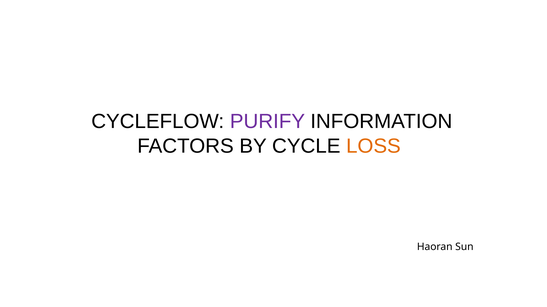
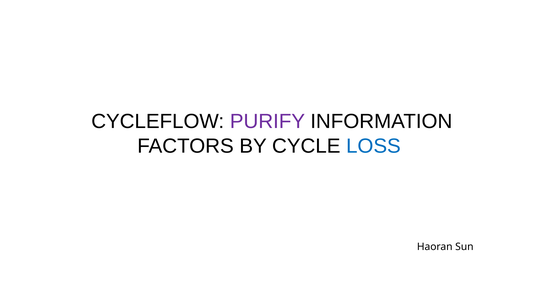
LOSS colour: orange -> blue
